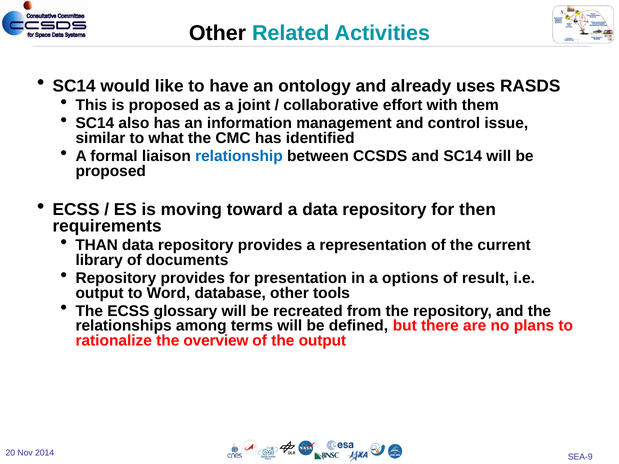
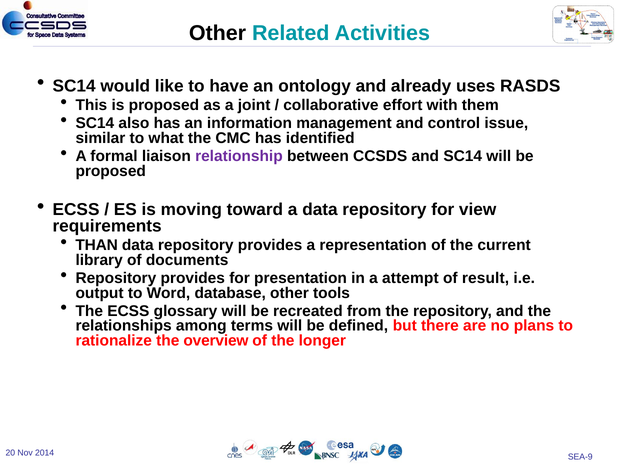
relationship colour: blue -> purple
then: then -> view
options: options -> attempt
the output: output -> longer
